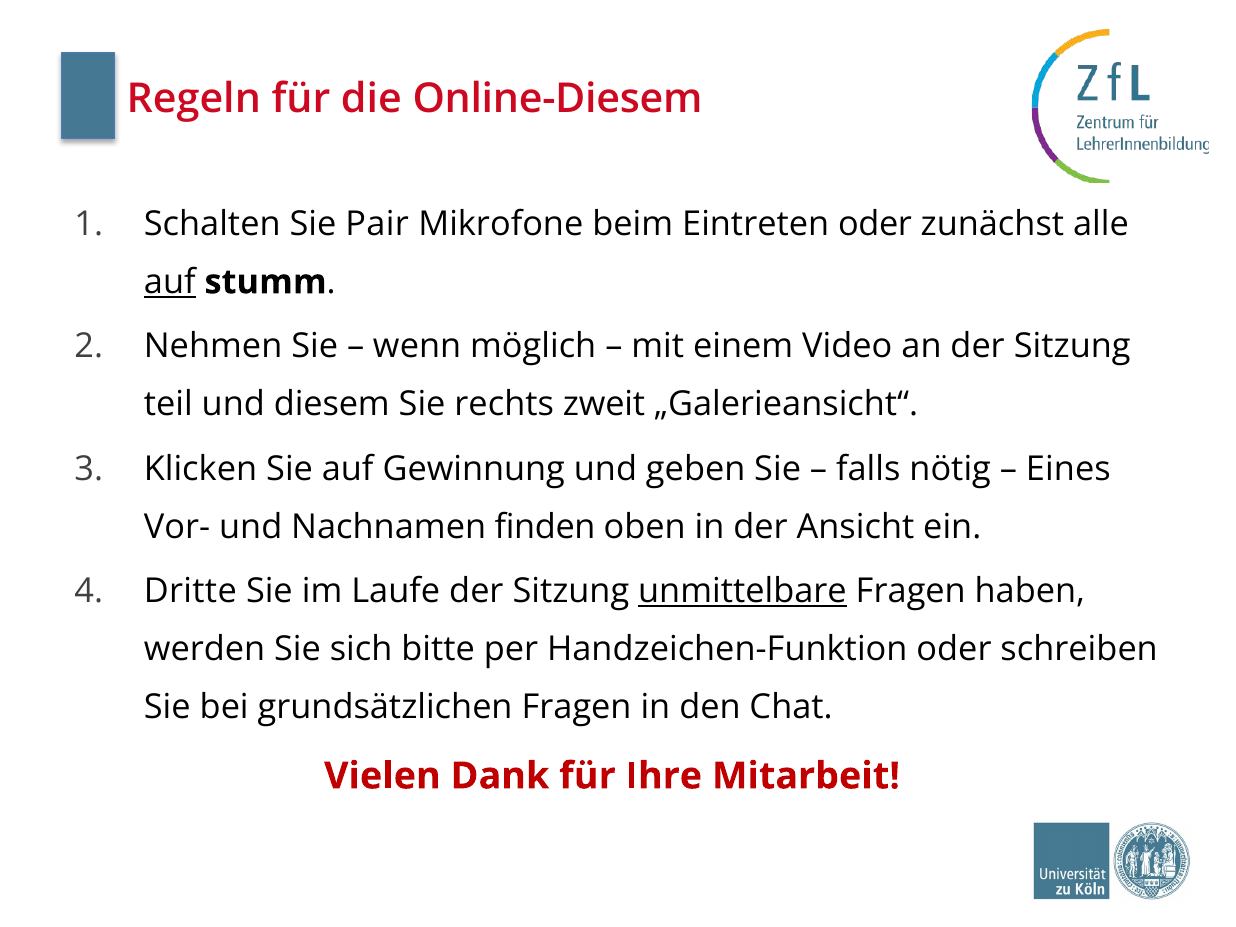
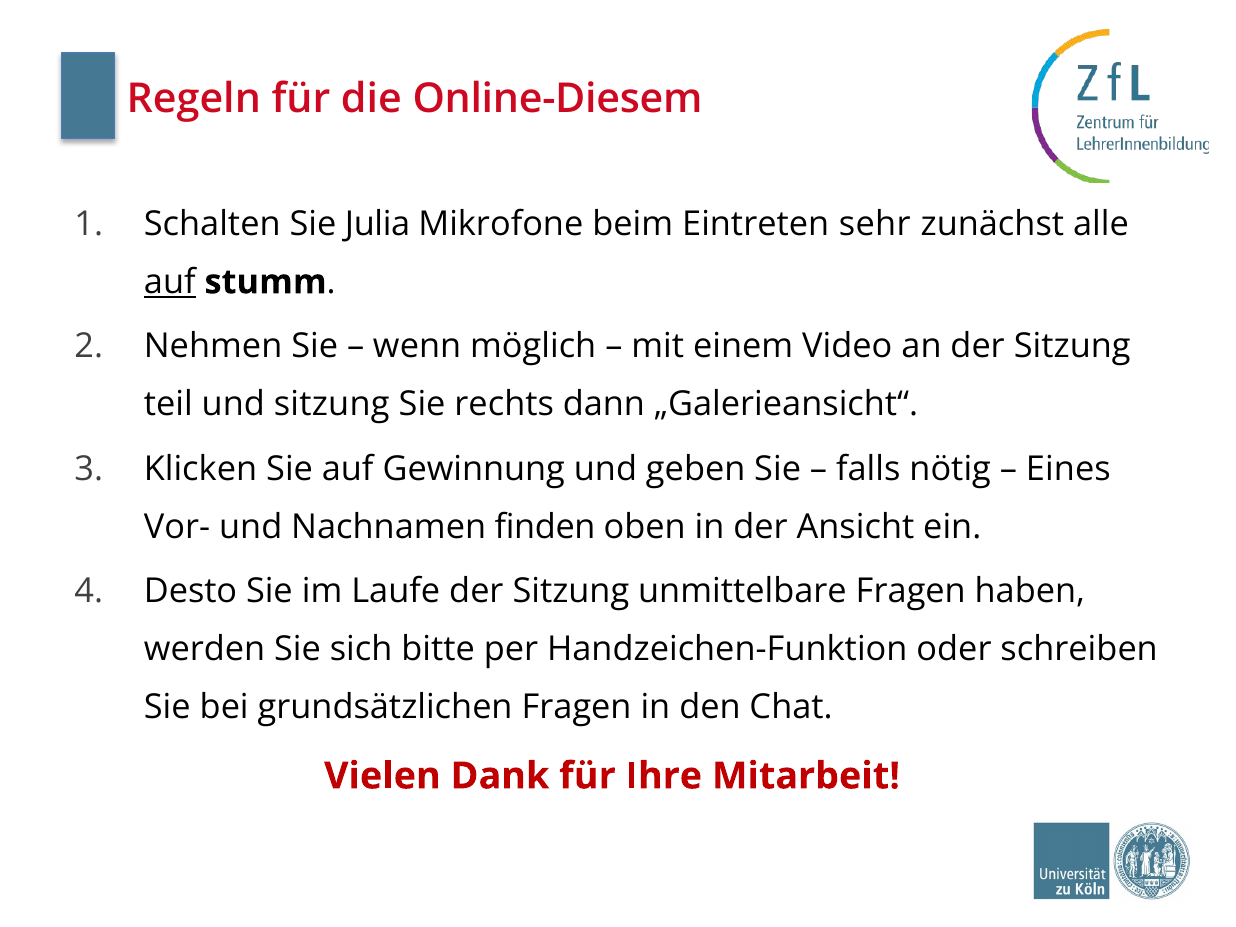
Pair: Pair -> Julia
Eintreten oder: oder -> sehr
und diesem: diesem -> sitzung
zweit: zweit -> dann
Dritte: Dritte -> Desto
unmittelbare underline: present -> none
